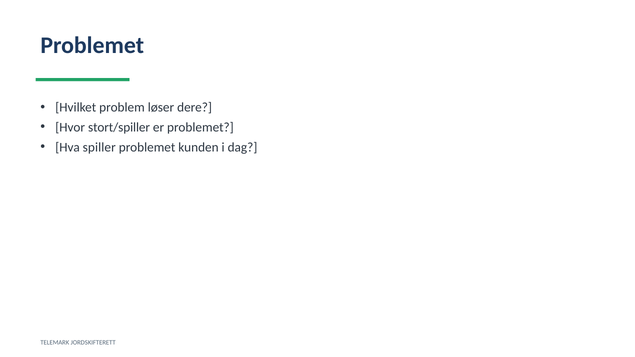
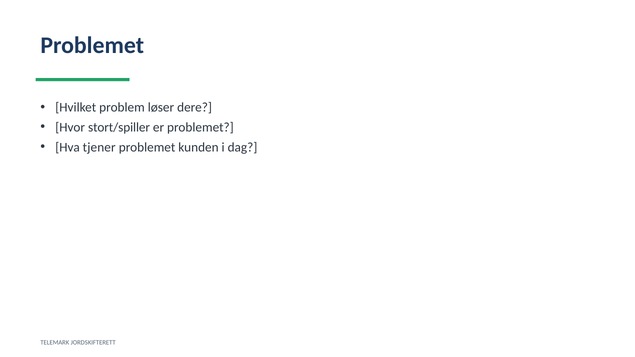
spiller: spiller -> tjener
